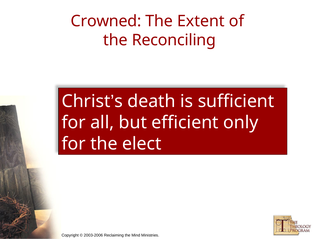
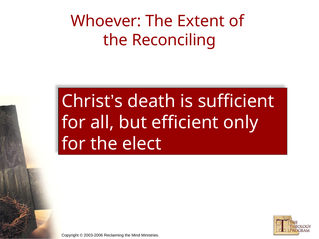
Crowned: Crowned -> Whoever
